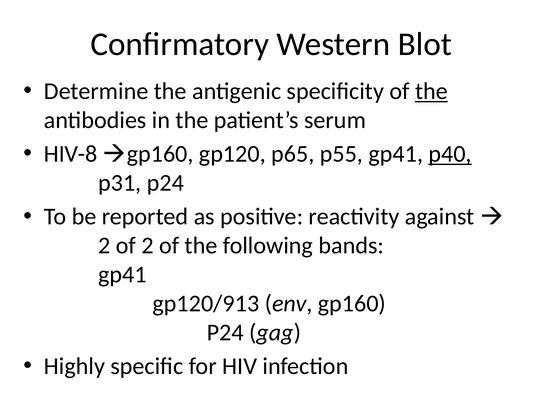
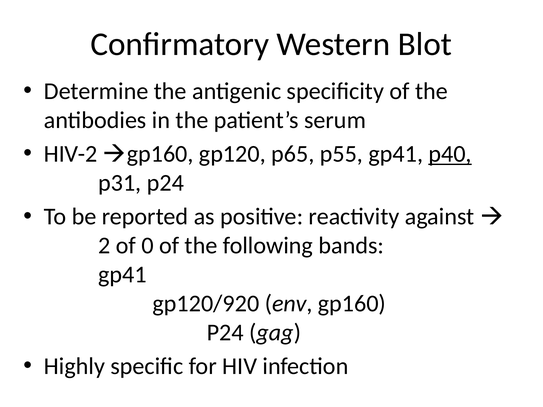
the at (431, 91) underline: present -> none
HIV-8: HIV-8 -> HIV-2
of 2: 2 -> 0
gp120/913: gp120/913 -> gp120/920
